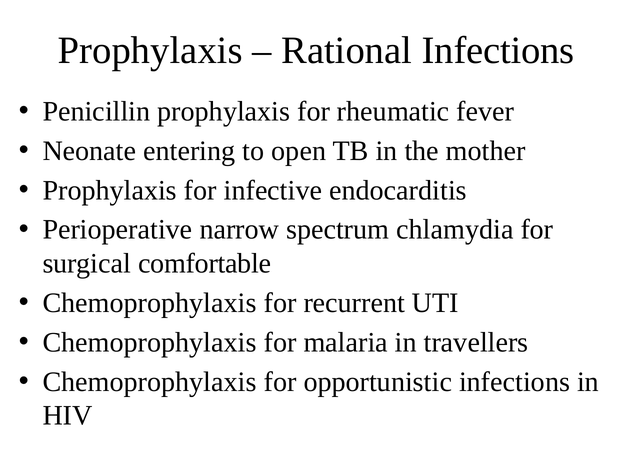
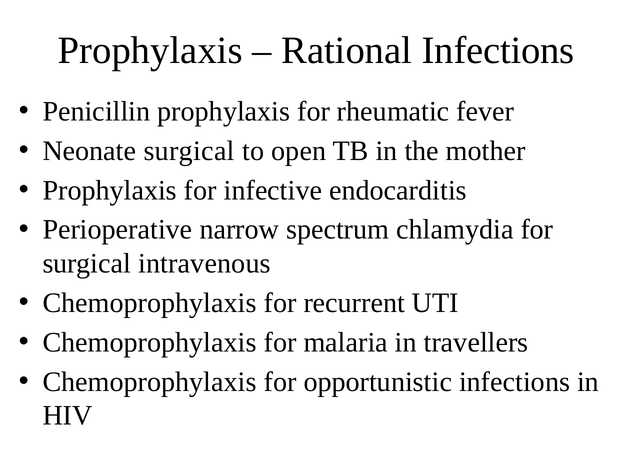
Neonate entering: entering -> surgical
comfortable: comfortable -> intravenous
